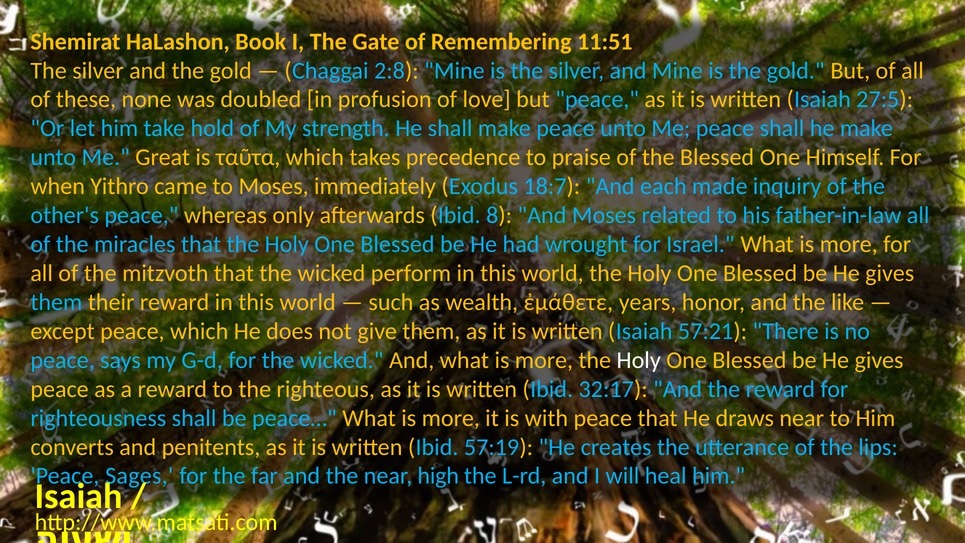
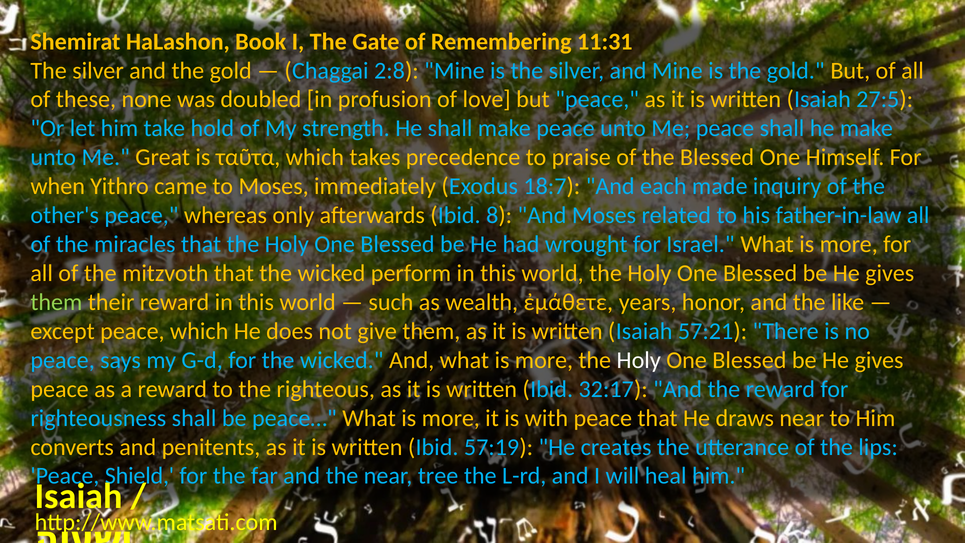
11:51: 11:51 -> 11:31
them at (56, 302) colour: light blue -> light green
Sages: Sages -> Shield
high: high -> tree
